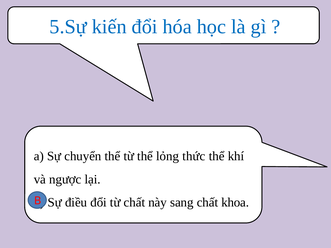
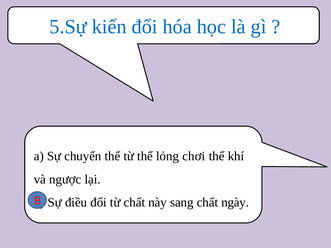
thức: thức -> chơi
khoa: khoa -> ngày
